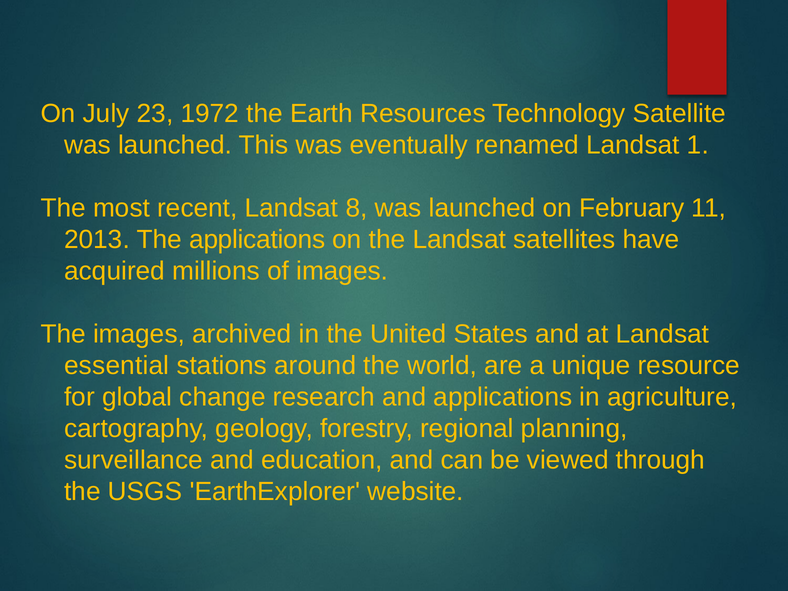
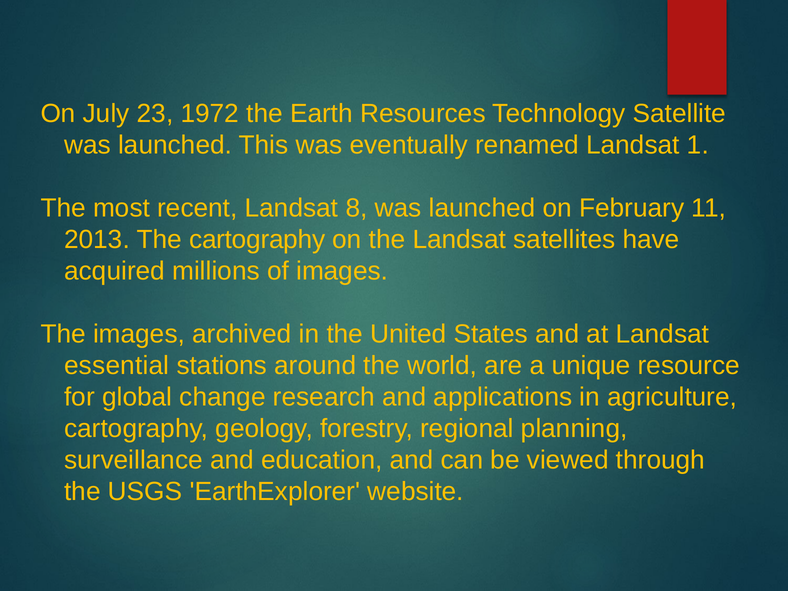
The applications: applications -> cartography
